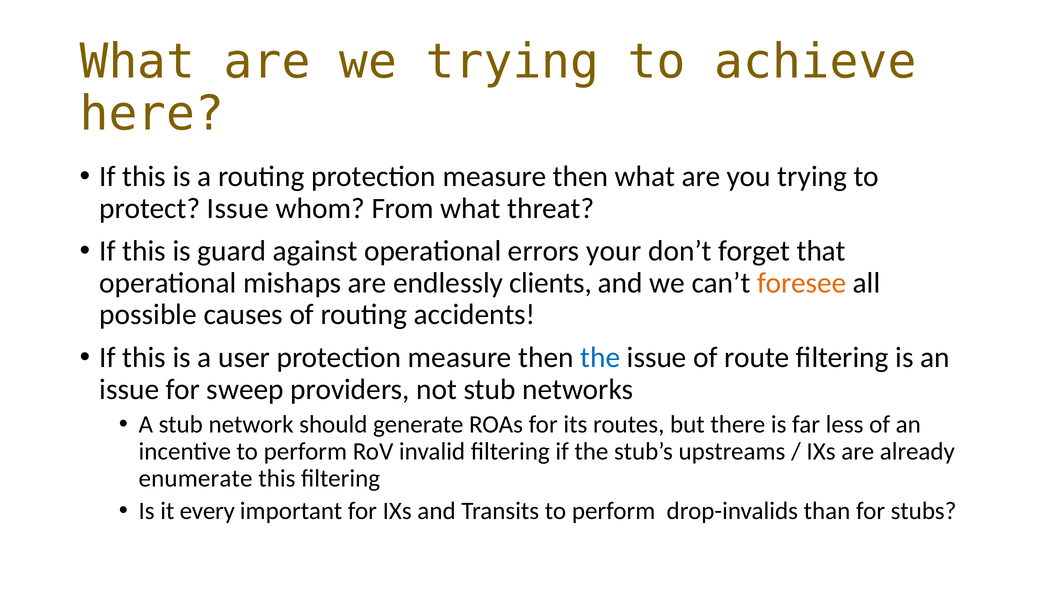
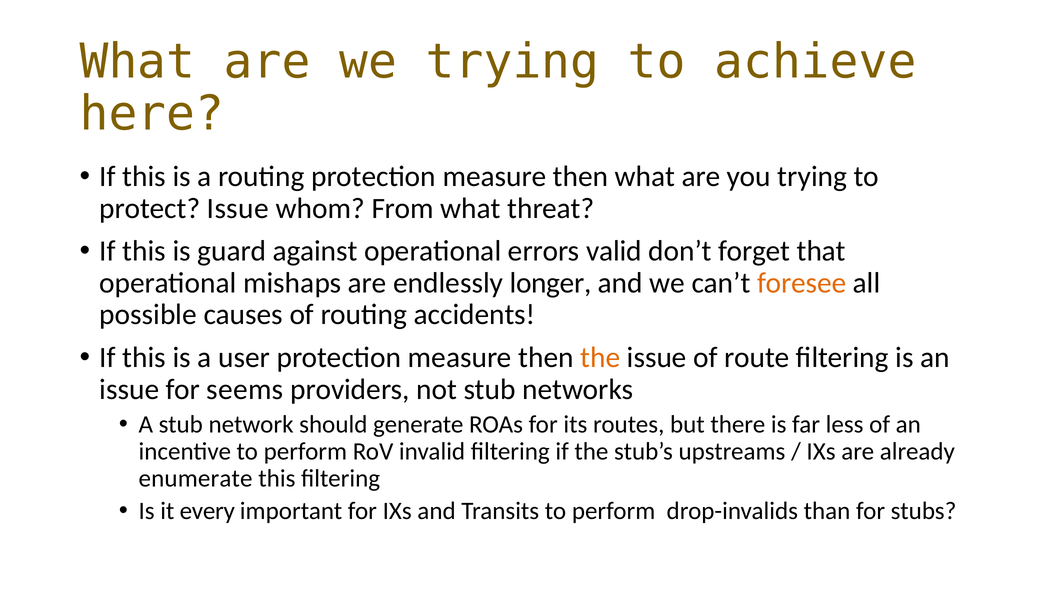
your: your -> valid
clients: clients -> longer
the at (600, 357) colour: blue -> orange
sweep: sweep -> seems
